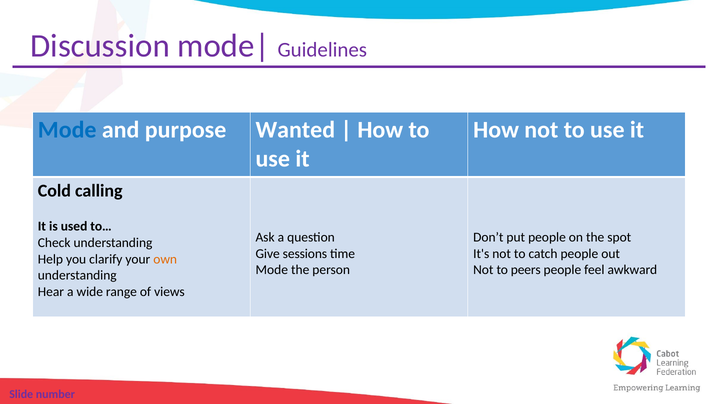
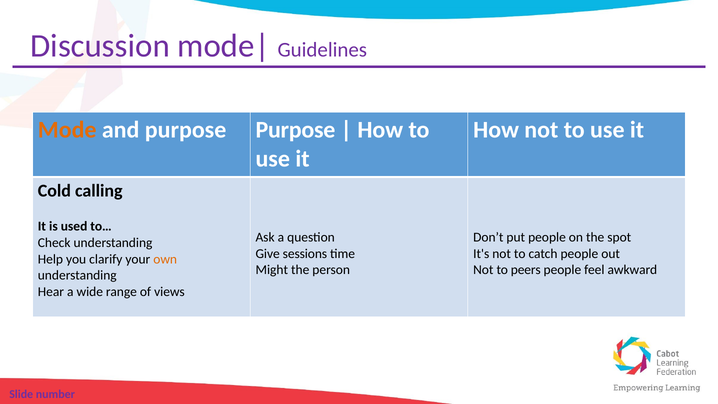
Mode at (67, 130) colour: blue -> orange
purpose Wanted: Wanted -> Purpose
Mode at (272, 270): Mode -> Might
